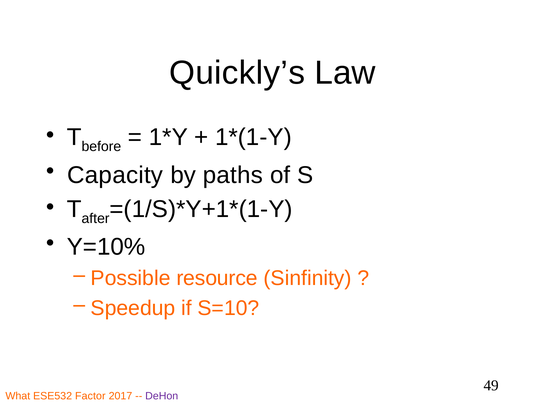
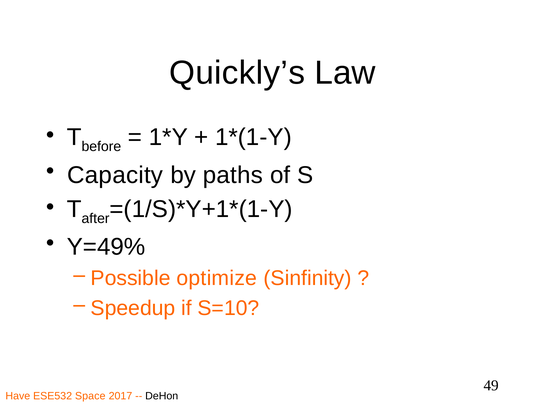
Y=10%: Y=10% -> Y=49%
resource: resource -> optimize
What: What -> Have
Factor: Factor -> Space
DeHon colour: purple -> black
